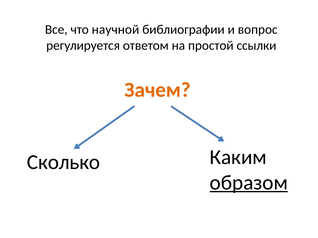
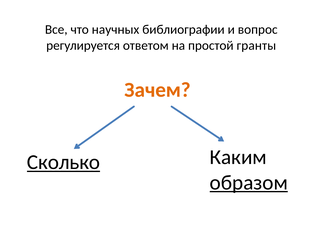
научной: научной -> научных
ссылки: ссылки -> гранты
Сколько underline: none -> present
